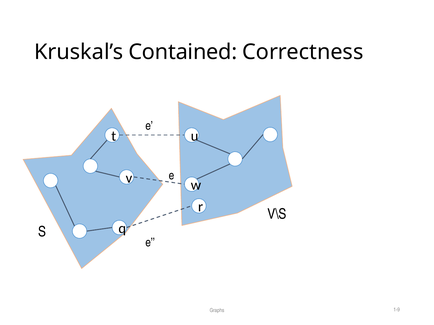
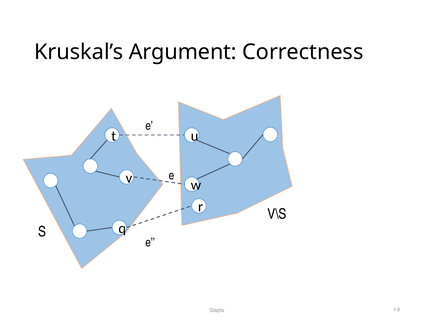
Contained: Contained -> Argument
